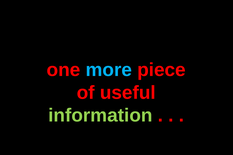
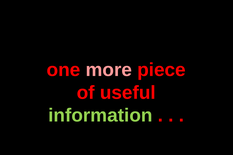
more colour: light blue -> pink
